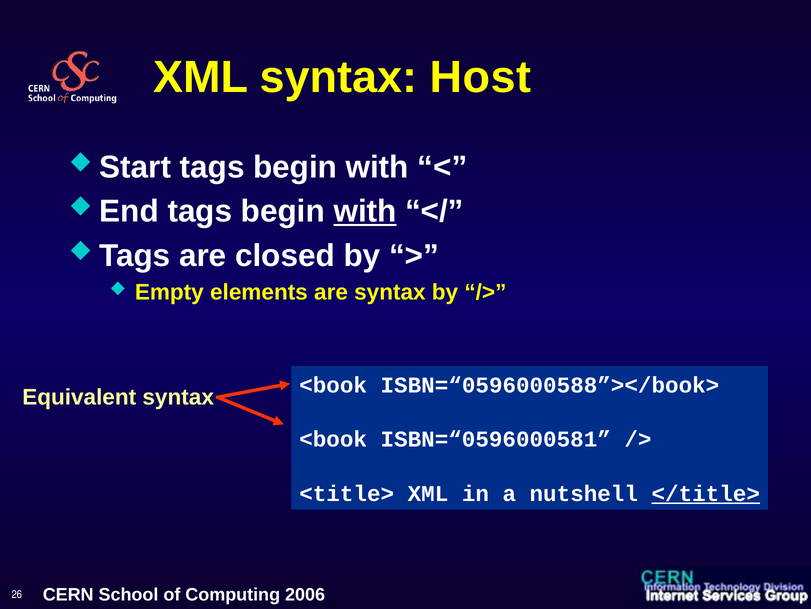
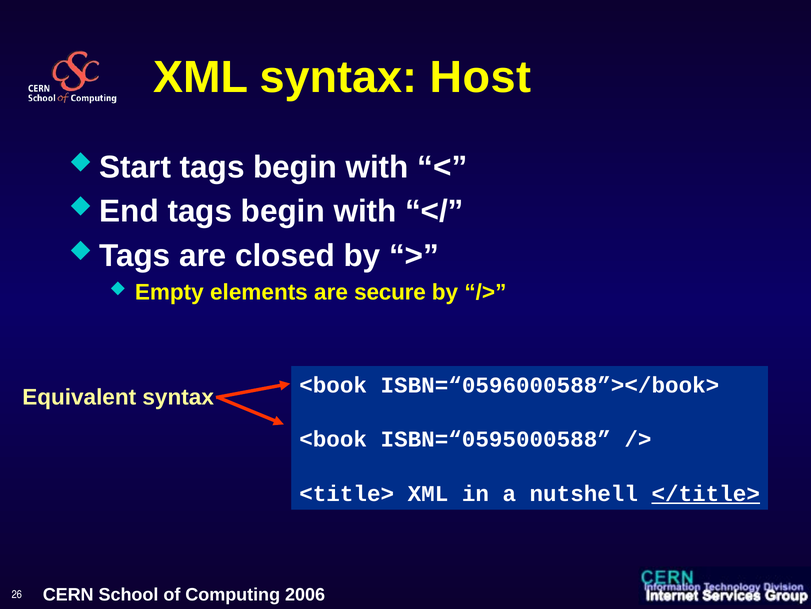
with at (365, 211) underline: present -> none
are syntax: syntax -> secure
ISBN=“0596000581: ISBN=“0596000581 -> ISBN=“0595000588
